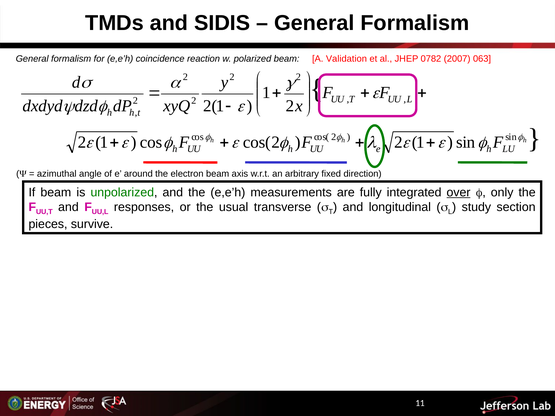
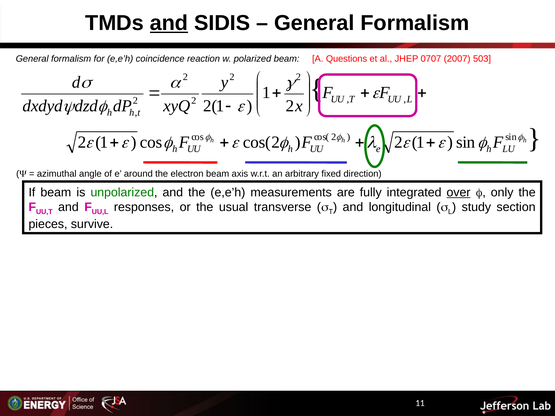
and at (169, 23) underline: none -> present
Validation: Validation -> Questions
0782: 0782 -> 0707
063: 063 -> 503
